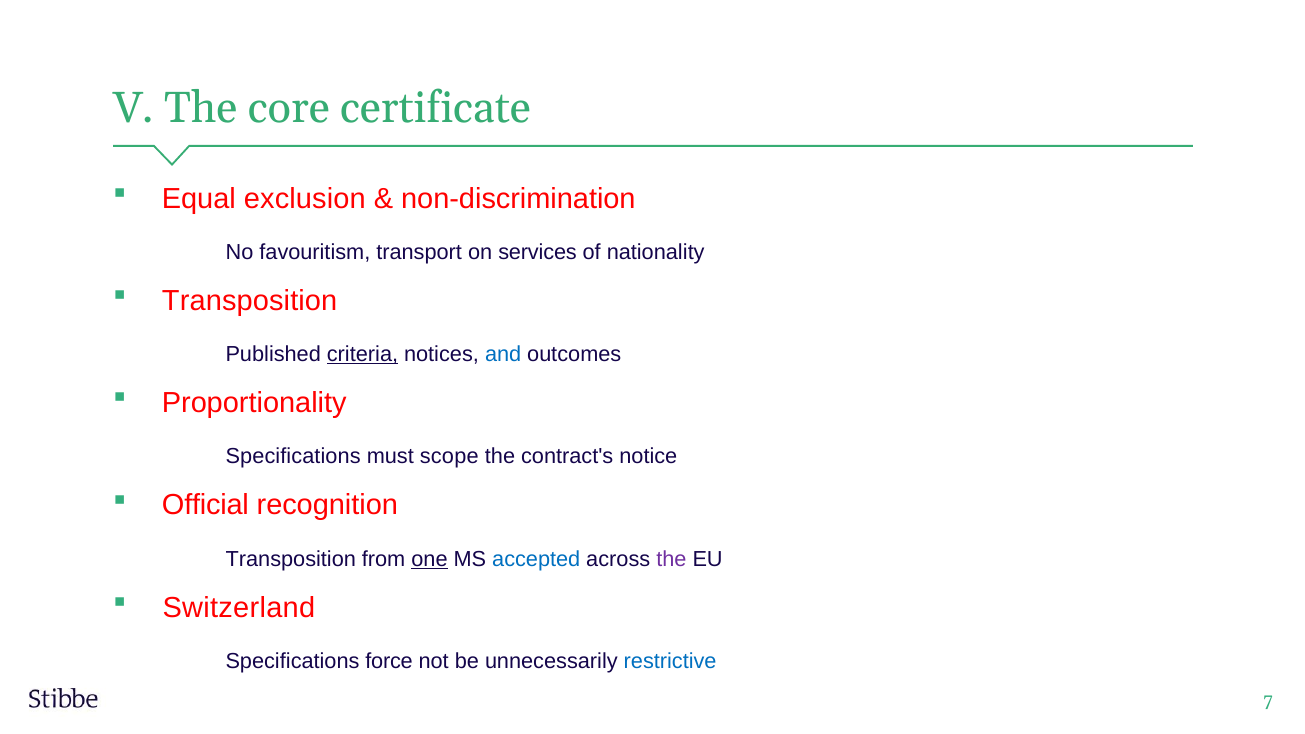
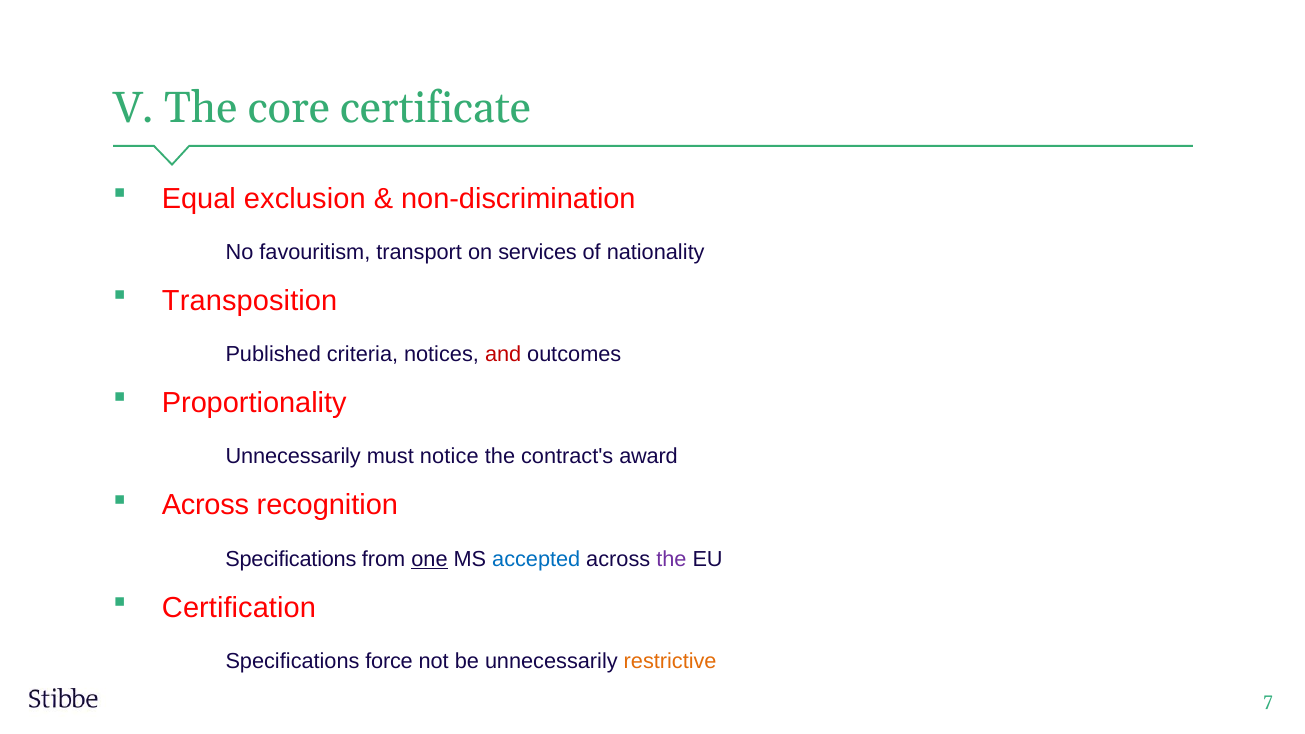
criteria underline: present -> none
and colour: blue -> red
Specifications at (293, 457): Specifications -> Unnecessarily
scope: scope -> notice
notice: notice -> award
Official at (205, 505): Official -> Across
Transposition at (291, 559): Transposition -> Specifications
Switzerland: Switzerland -> Certification
restrictive colour: blue -> orange
